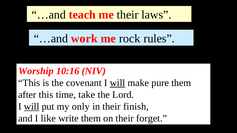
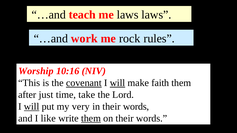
me their: their -> laws
covenant underline: none -> present
pure: pure -> faith
after this: this -> just
only: only -> very
in their finish: finish -> words
them at (91, 119) underline: none -> present
on their forget: forget -> words
